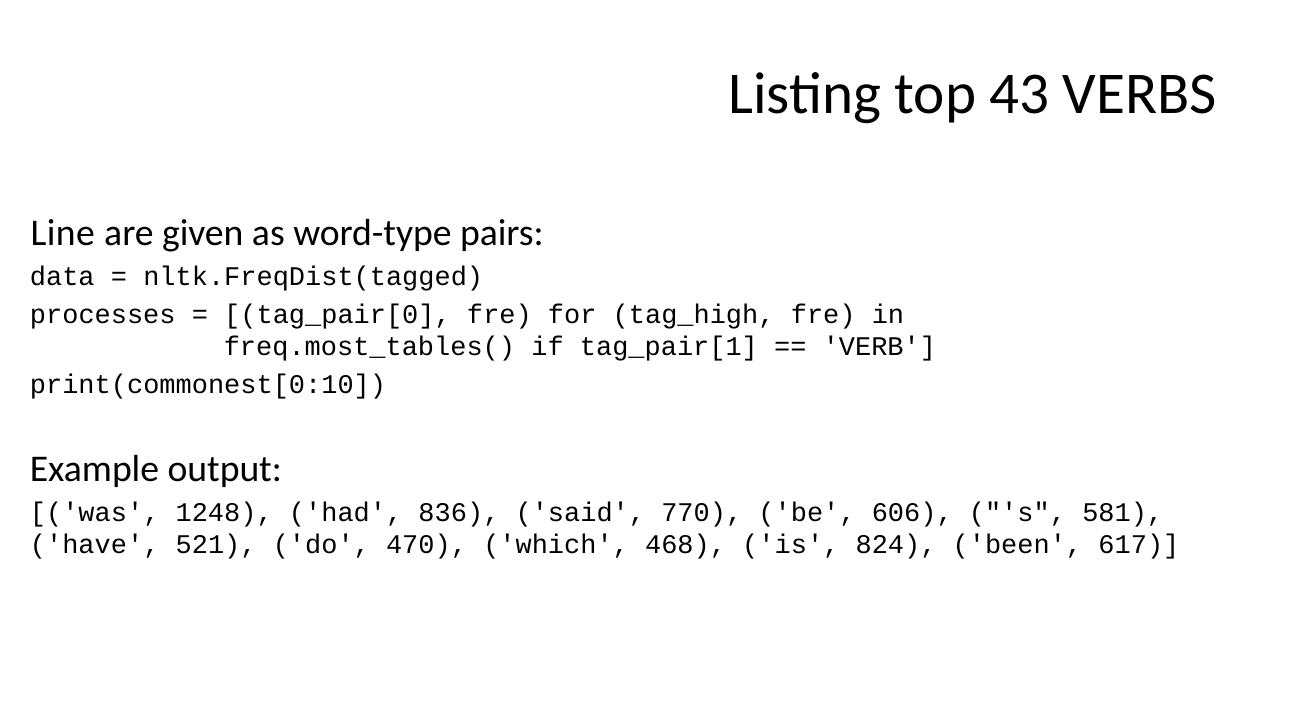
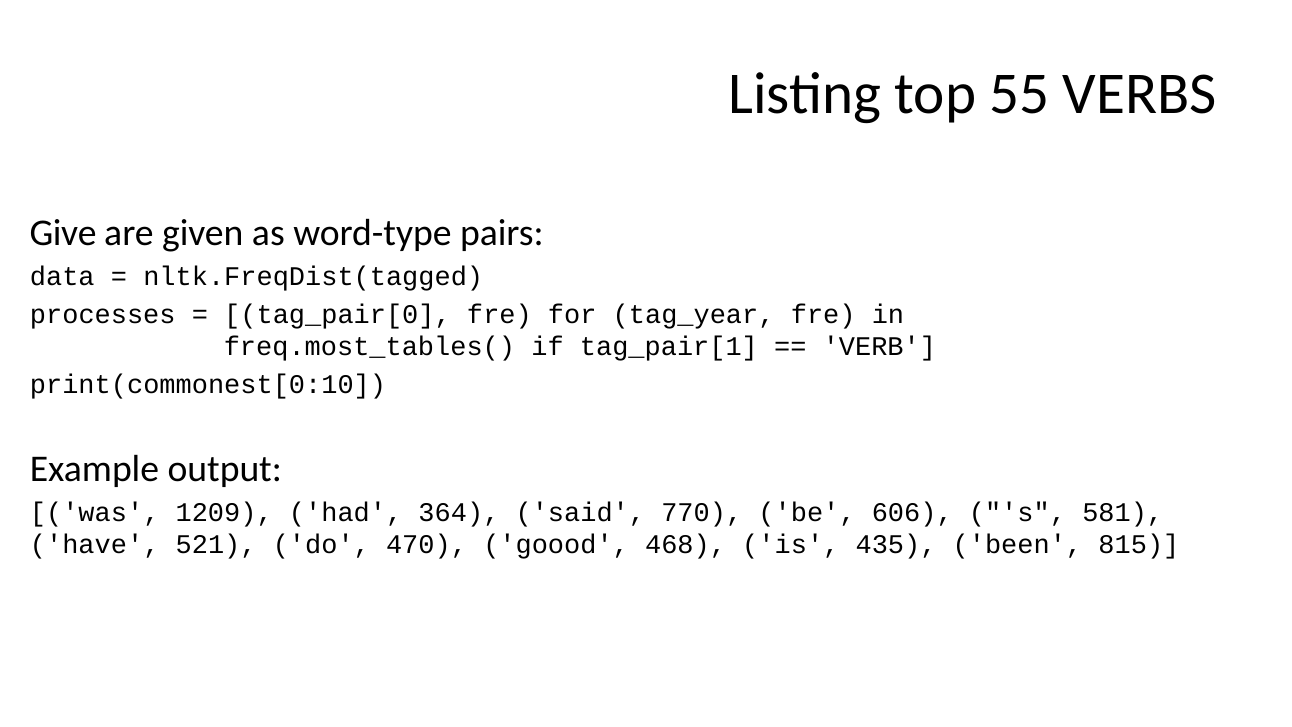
43: 43 -> 55
Line: Line -> Give
tag_high: tag_high -> tag_year
1248: 1248 -> 1209
836: 836 -> 364
which: which -> goood
824: 824 -> 435
617: 617 -> 815
